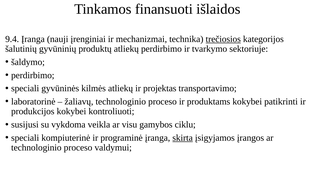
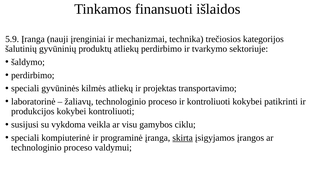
9.4: 9.4 -> 5.9
trečiosios underline: present -> none
ir produktams: produktams -> kontroliuoti
